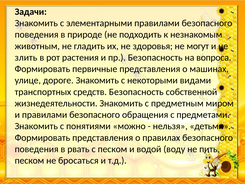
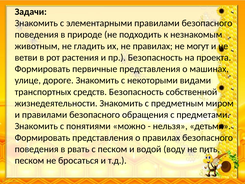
не здоровья: здоровья -> правилах
злить: злить -> ветви
вопроса: вопроса -> проекта
